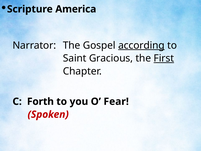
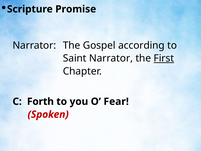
America: America -> Promise
according underline: present -> none
Saint Gracious: Gracious -> Narrator
